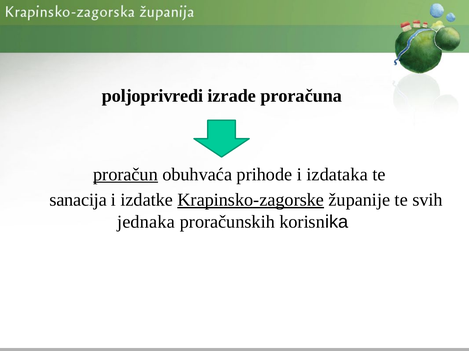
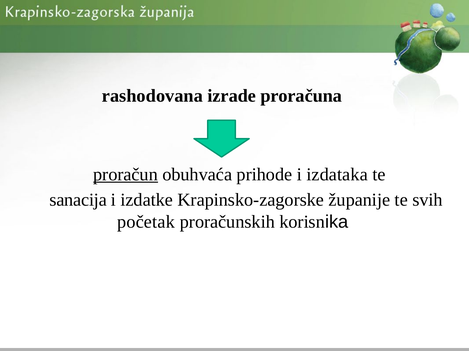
poljoprivredi: poljoprivredi -> rashodovana
Krapinsko-zagorske underline: present -> none
jednaka: jednaka -> početak
